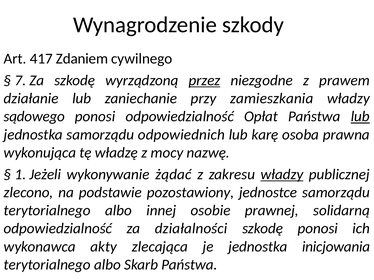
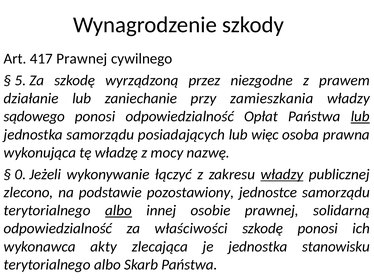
417 Zdaniem: Zdaniem -> Prawnej
7: 7 -> 5
przez underline: present -> none
odpowiednich: odpowiednich -> posiadających
karę: karę -> więc
1: 1 -> 0
żądać: żądać -> łączyć
albo at (119, 211) underline: none -> present
działalności: działalności -> właściwości
inicjowania: inicjowania -> stanowisku
